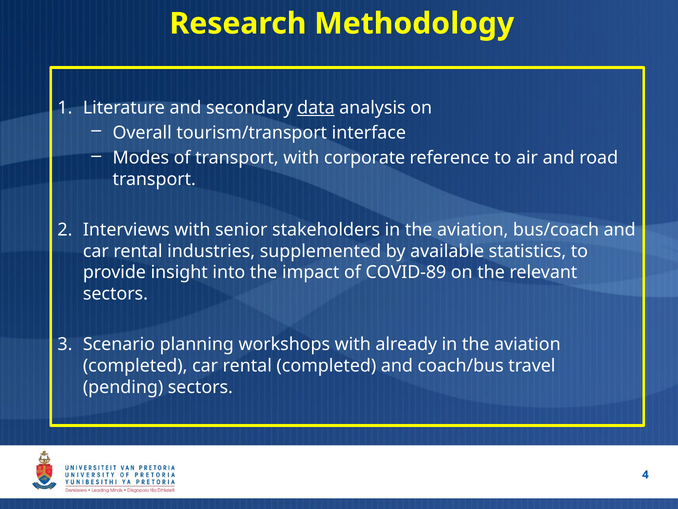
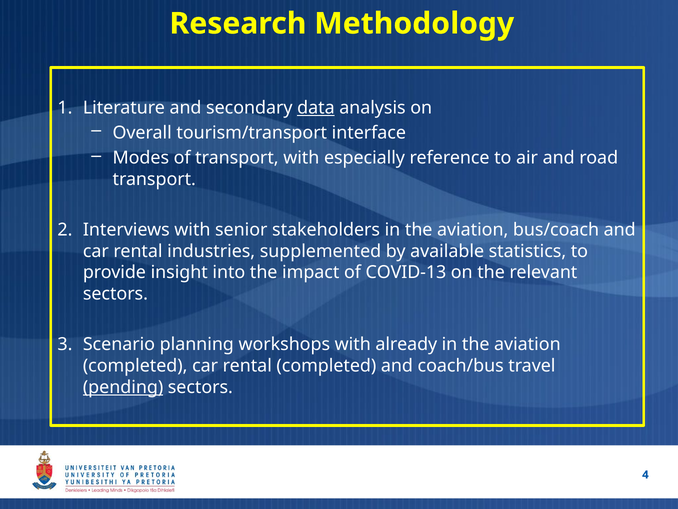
corporate: corporate -> especially
COVID-89: COVID-89 -> COVID-13
pending underline: none -> present
